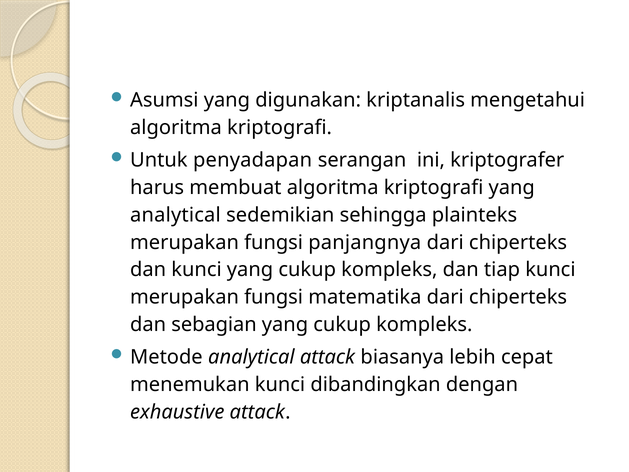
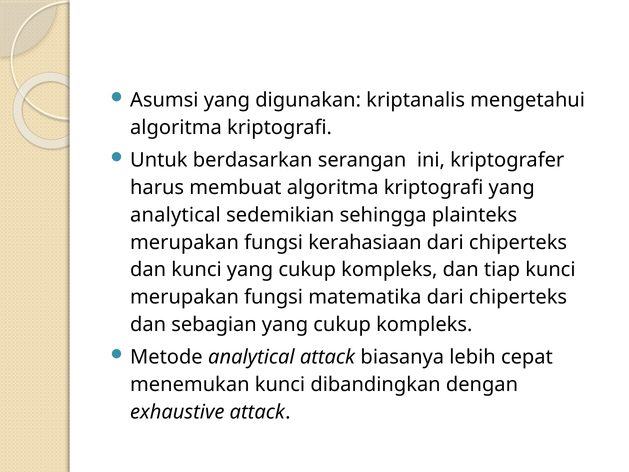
penyadapan: penyadapan -> berdasarkan
panjangnya: panjangnya -> kerahasiaan
